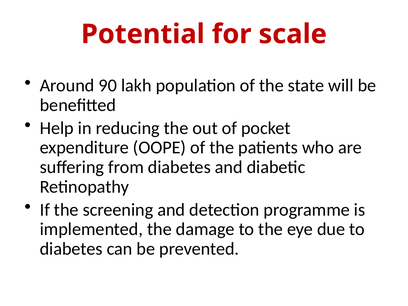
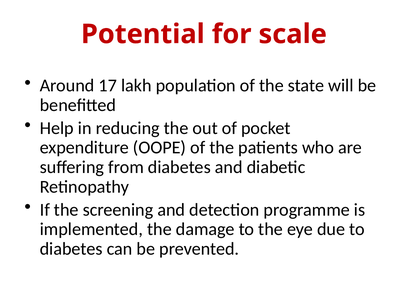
90: 90 -> 17
